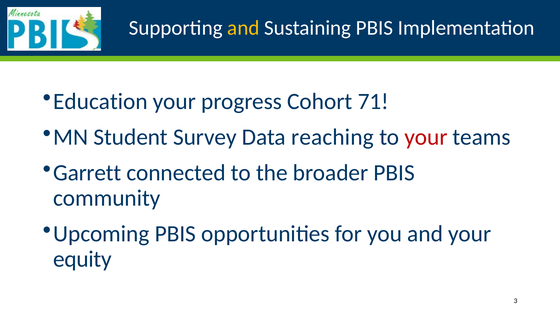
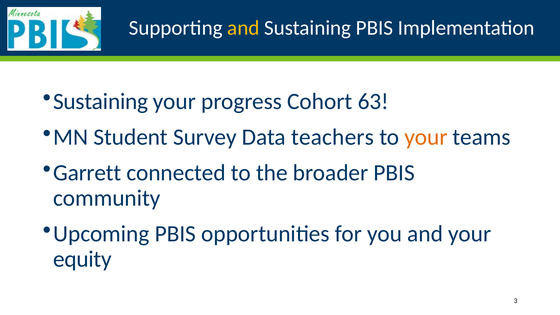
Education at (100, 102): Education -> Sustaining
71: 71 -> 63
reaching: reaching -> teachers
your at (426, 137) colour: red -> orange
